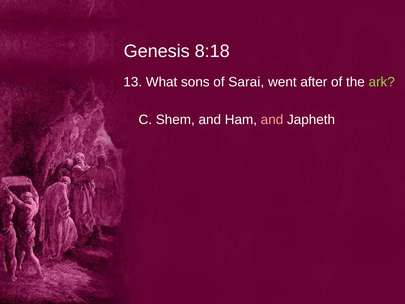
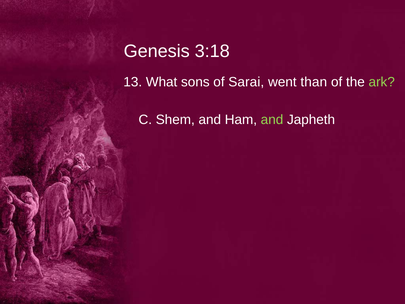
8:18: 8:18 -> 3:18
after: after -> than
and at (272, 120) colour: pink -> light green
